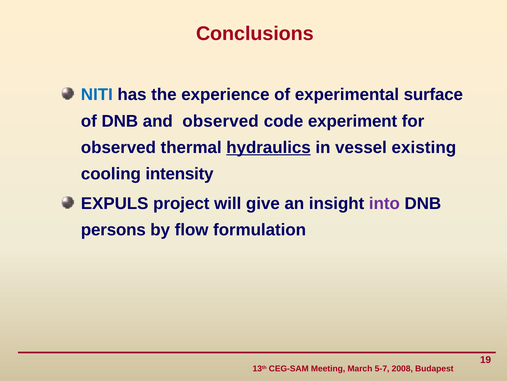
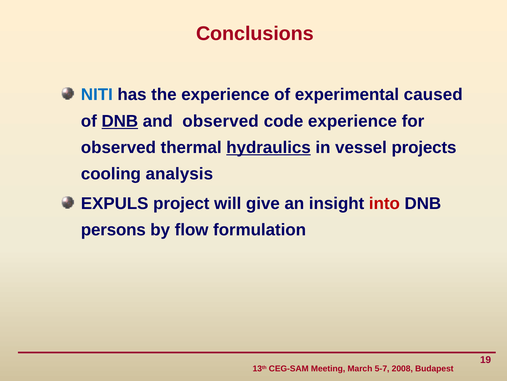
surface: surface -> caused
DNB at (120, 121) underline: none -> present
code experiment: experiment -> experience
existing: existing -> projects
intensity: intensity -> analysis
into colour: purple -> red
